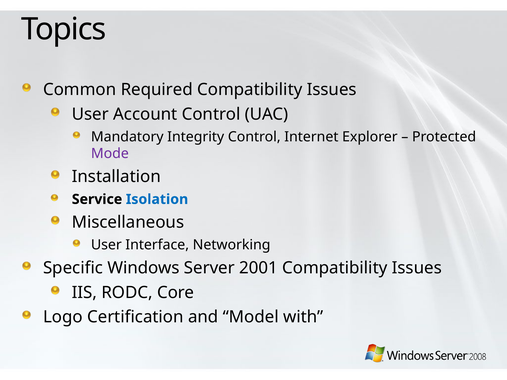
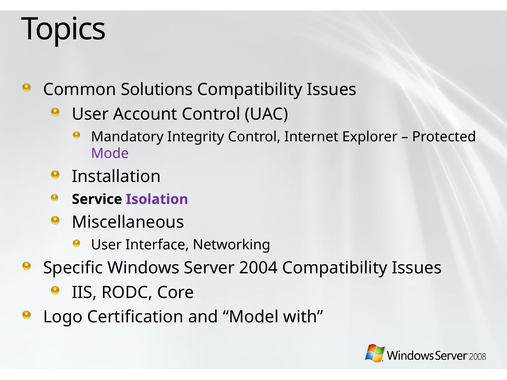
Required: Required -> Solutions
Isolation colour: blue -> purple
2001: 2001 -> 2004
